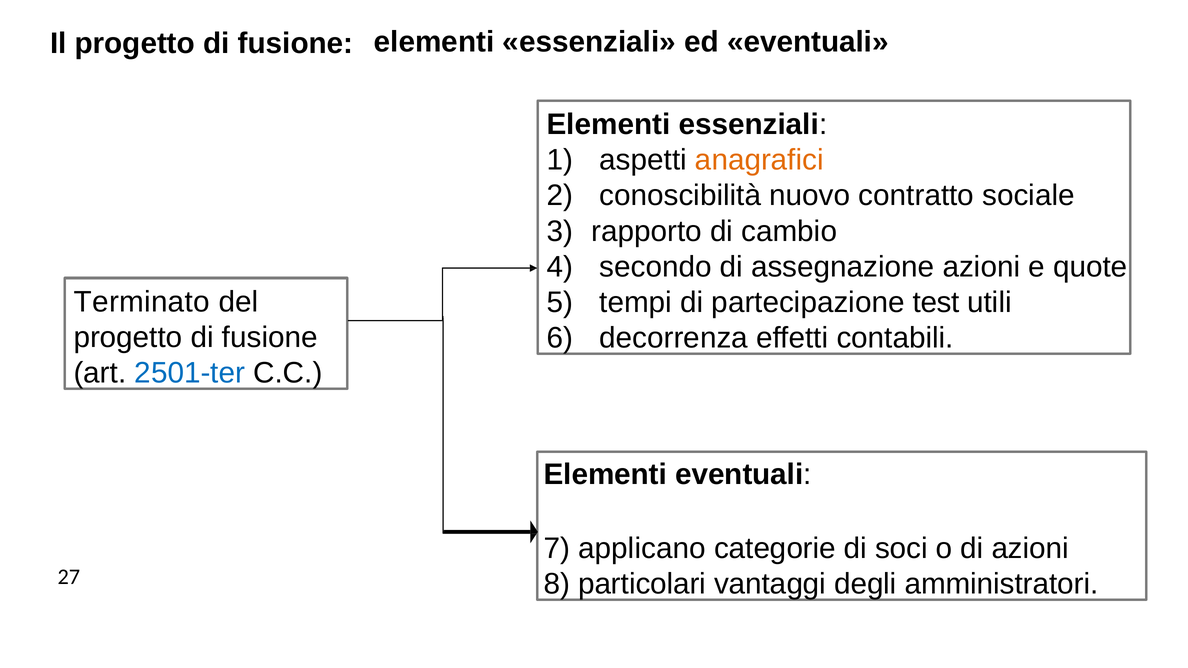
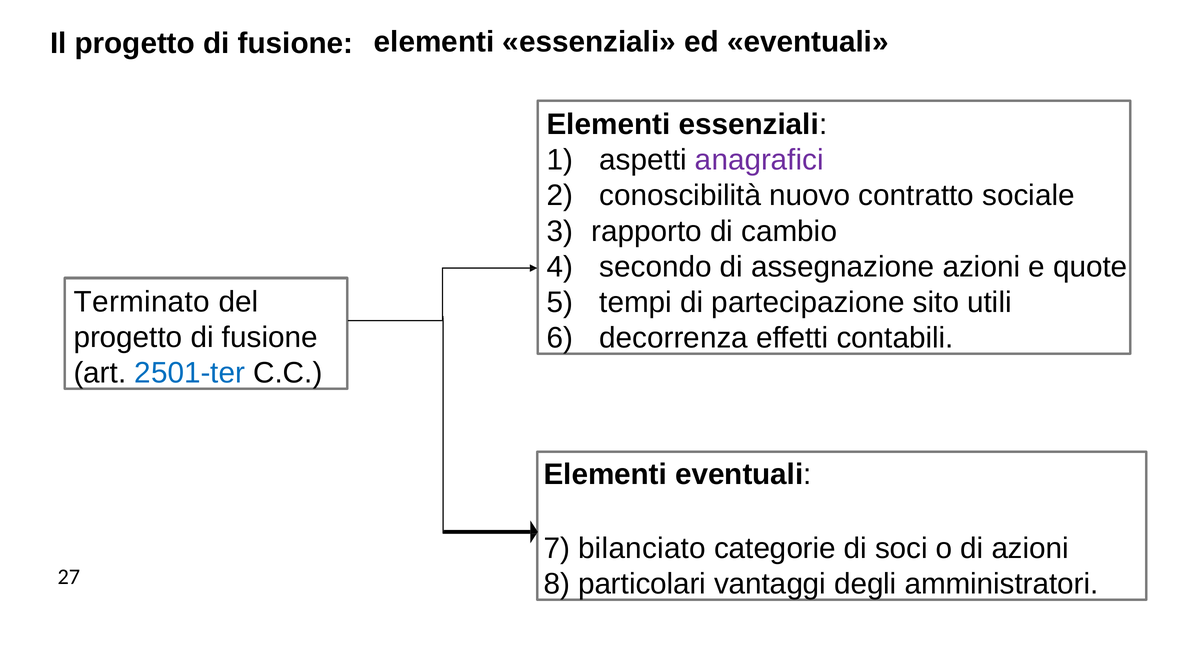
anagrafici colour: orange -> purple
test: test -> sito
applicano: applicano -> bilanciato
